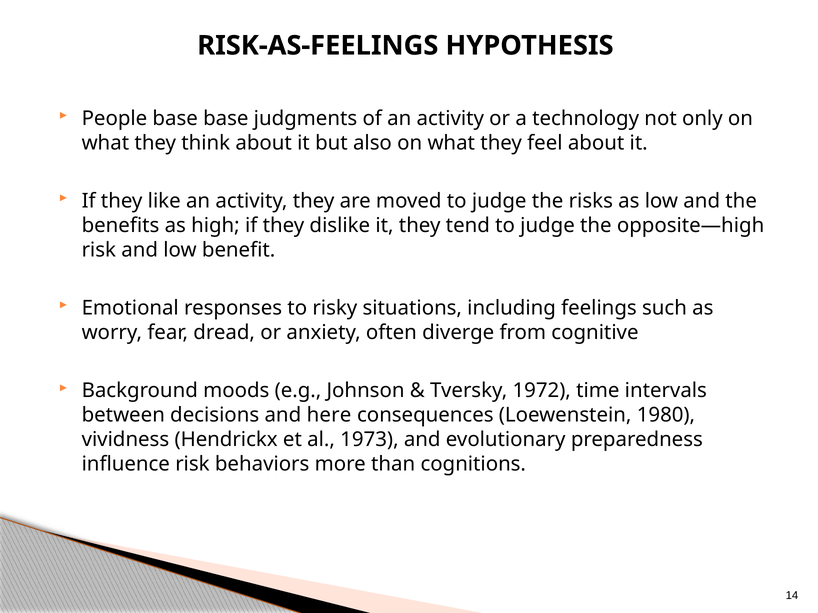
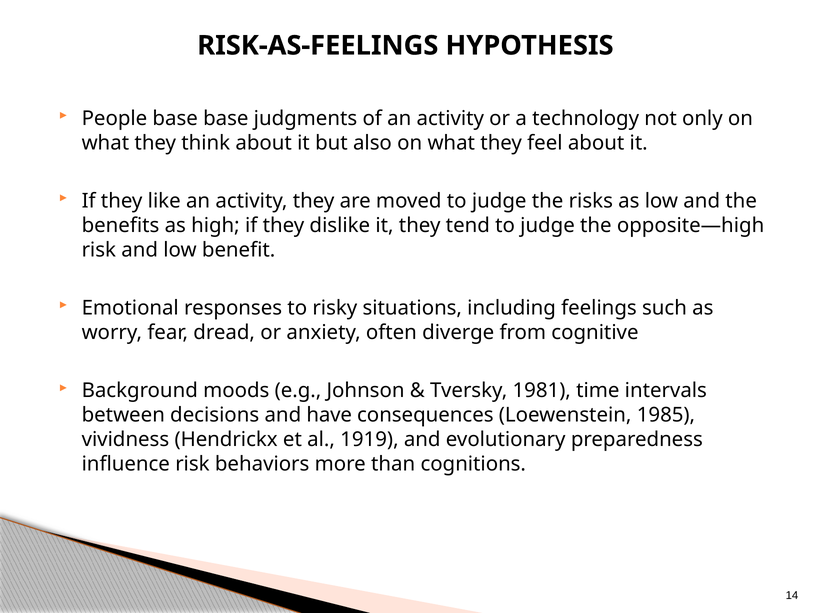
1972: 1972 -> 1981
here: here -> have
1980: 1980 -> 1985
1973: 1973 -> 1919
